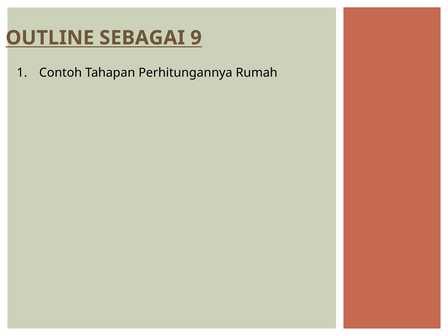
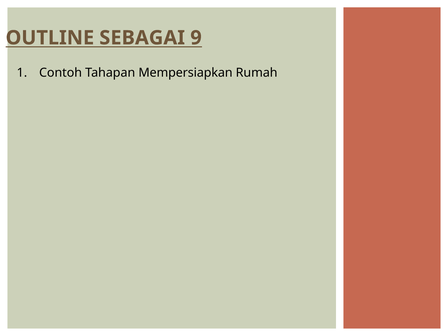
Perhitungannya: Perhitungannya -> Mempersiapkan
